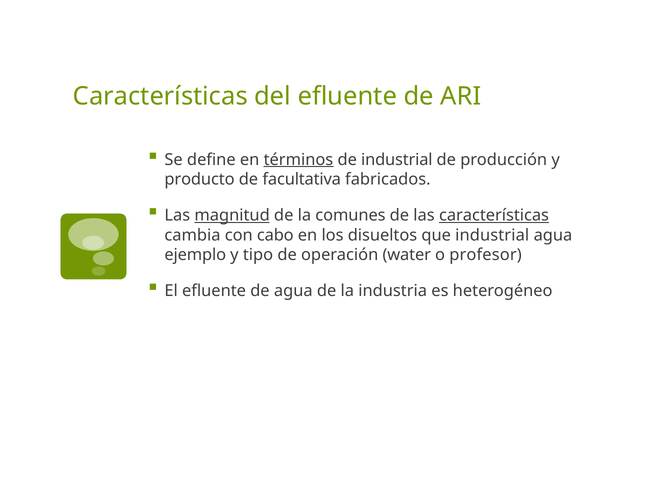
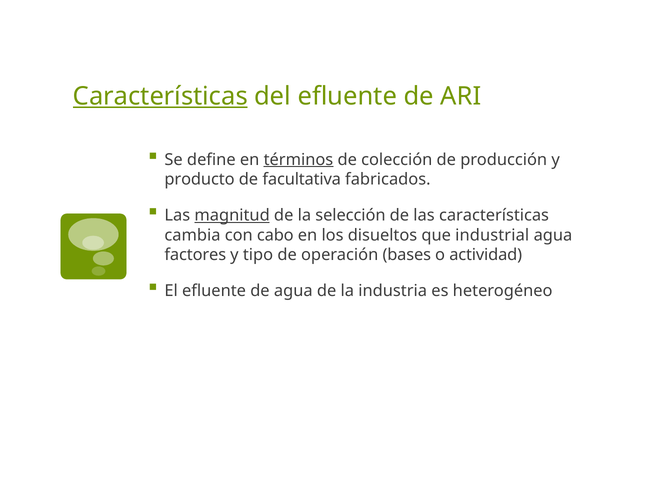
Características at (160, 96) underline: none -> present
de industrial: industrial -> colección
comunes: comunes -> selección
características at (494, 216) underline: present -> none
ejemplo: ejemplo -> factores
water: water -> bases
profesor: profesor -> actividad
